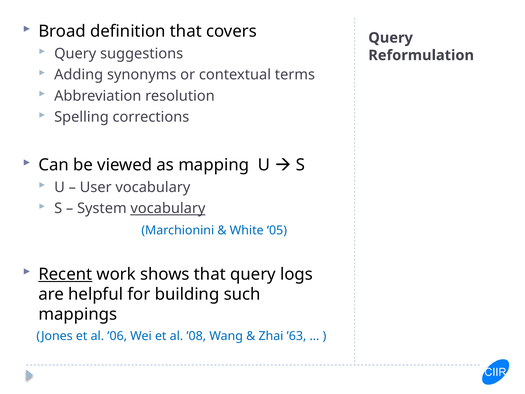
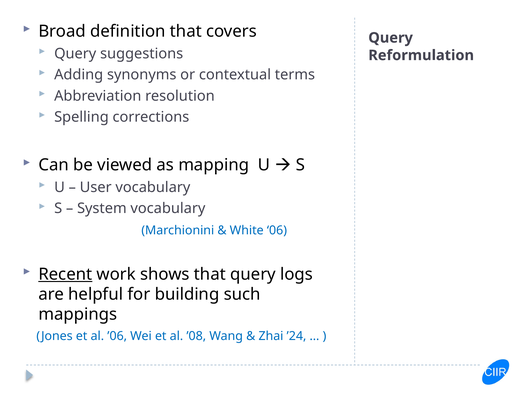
vocabulary at (168, 208) underline: present -> none
05: 05 -> 06
’63: ’63 -> ’24
